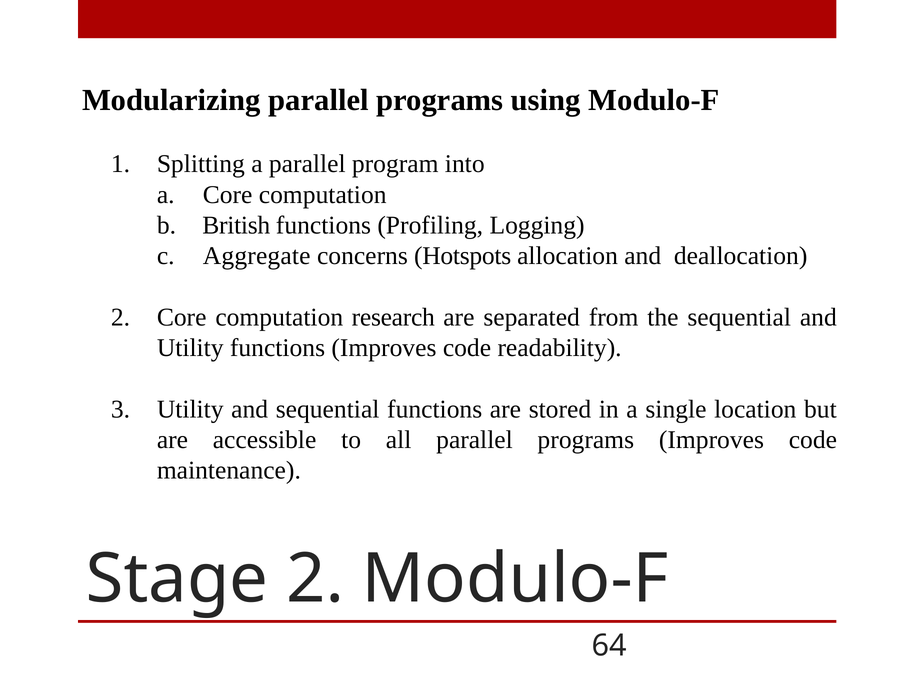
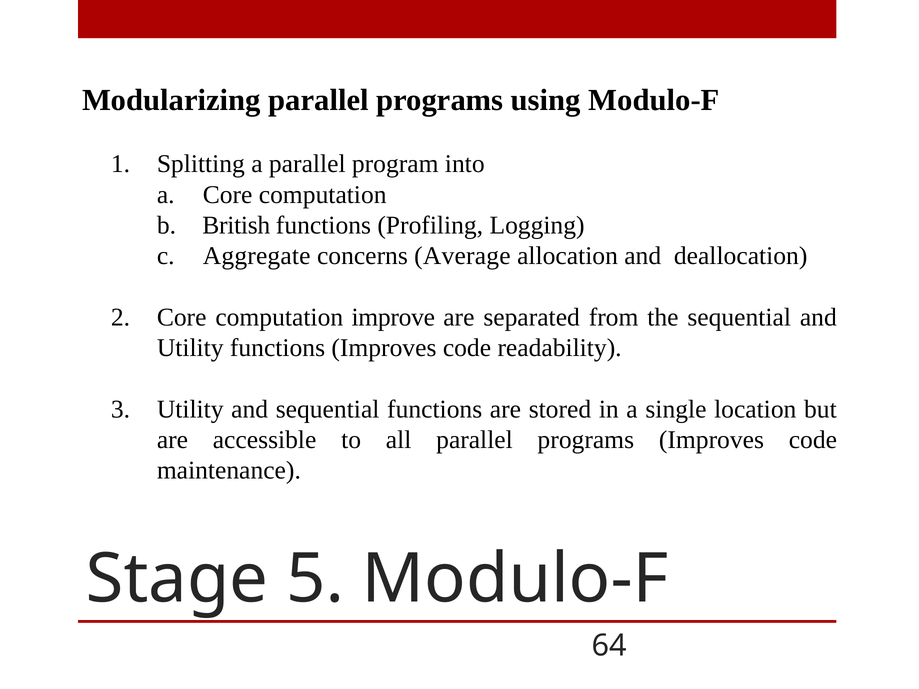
Hotspots: Hotspots -> Average
research: research -> improve
Stage 2: 2 -> 5
